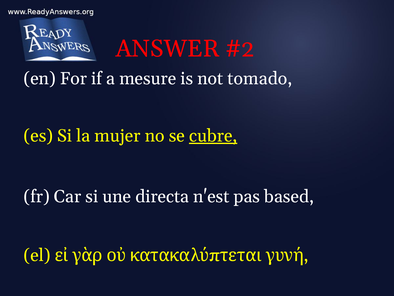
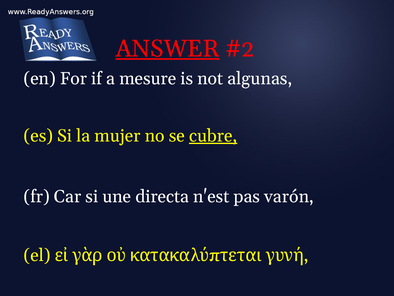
ANSWER underline: none -> present
tomado: tomado -> algunas
based: based -> varón
